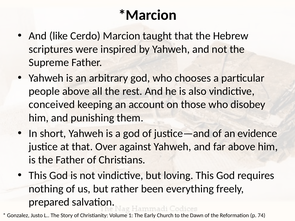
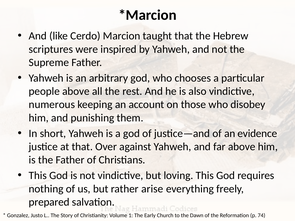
conceived: conceived -> numerous
been: been -> arise
